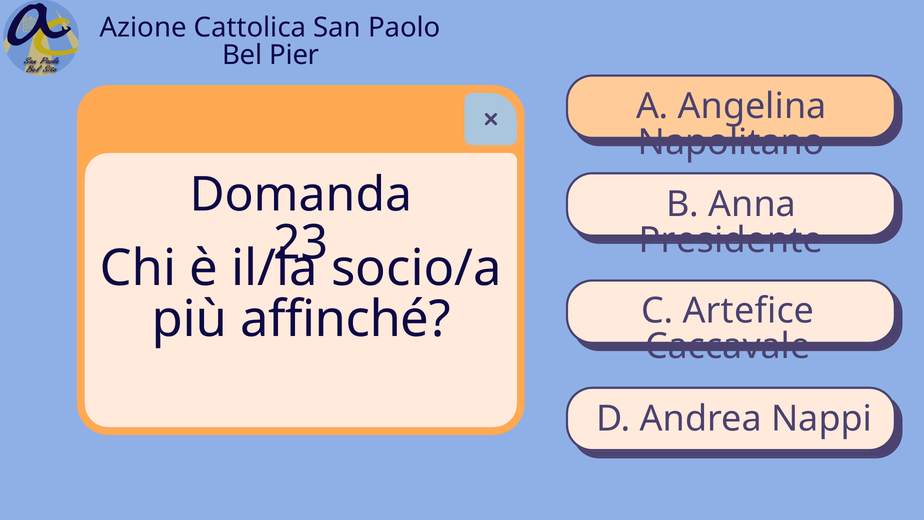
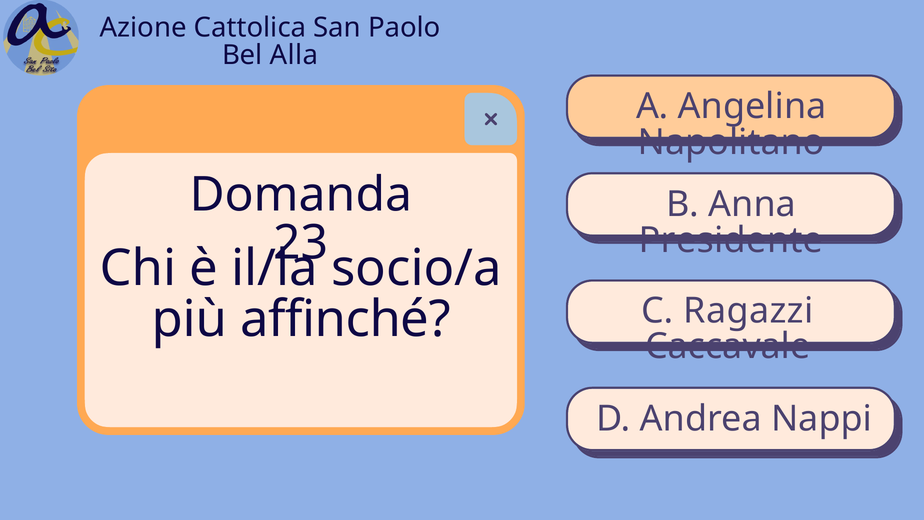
Pier: Pier -> Alla
Artefice: Artefice -> Ragazzi
